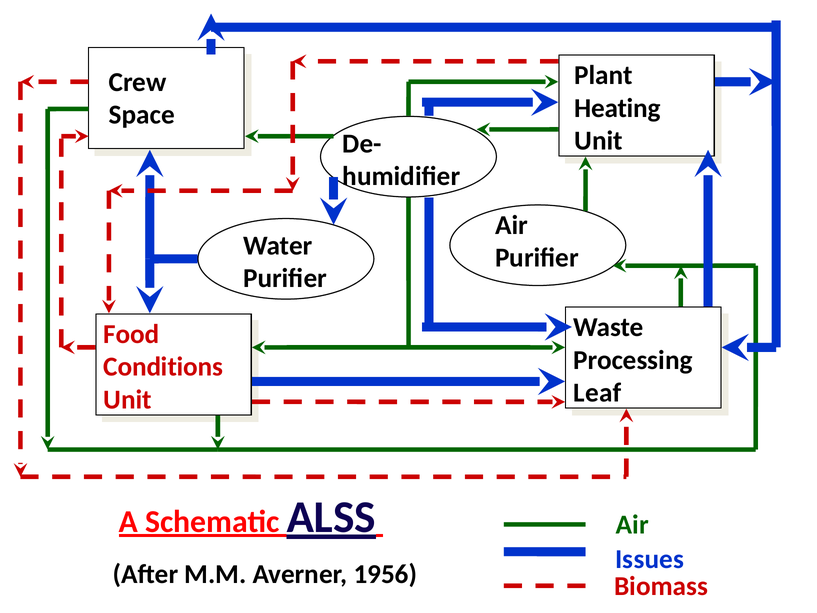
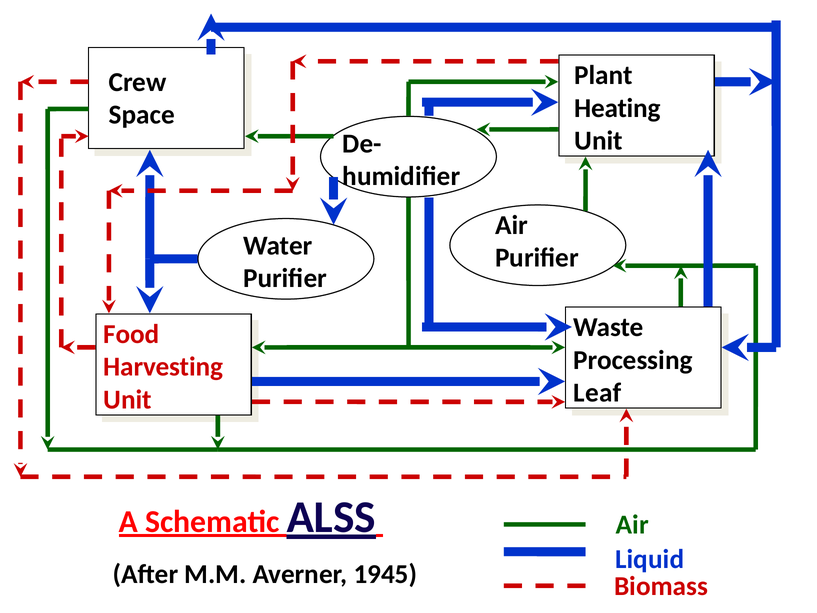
Conditions: Conditions -> Harvesting
Issues: Issues -> Liquid
1956: 1956 -> 1945
